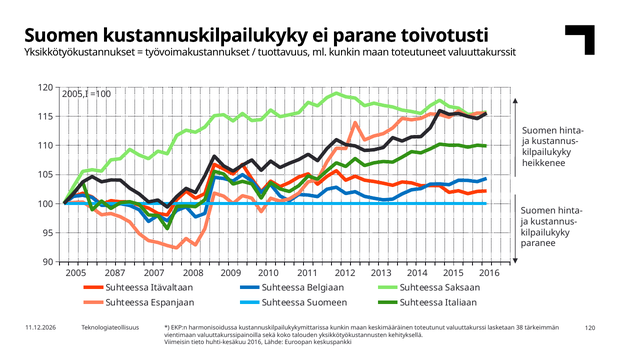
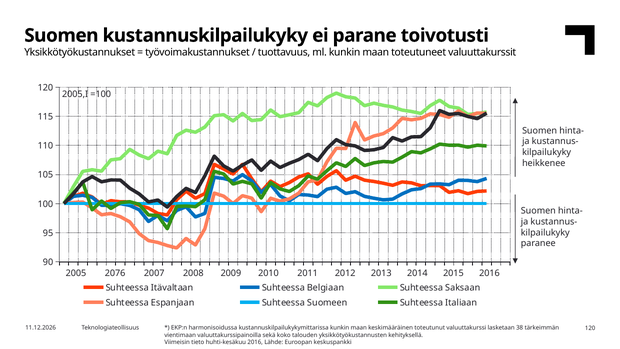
2087: 2087 -> 2076
